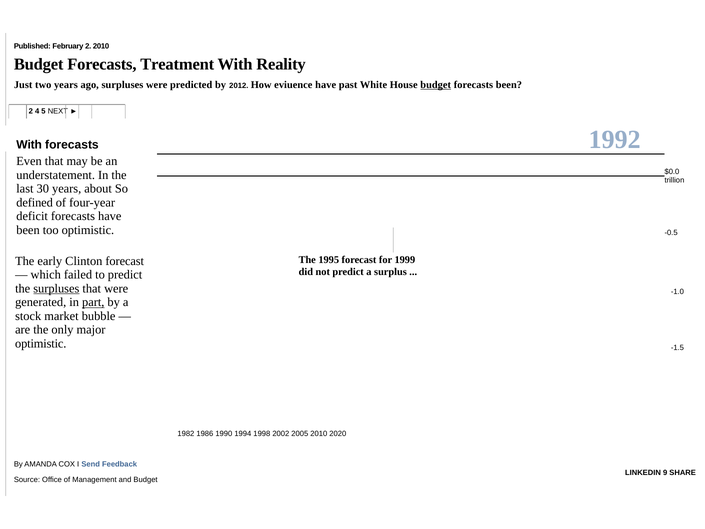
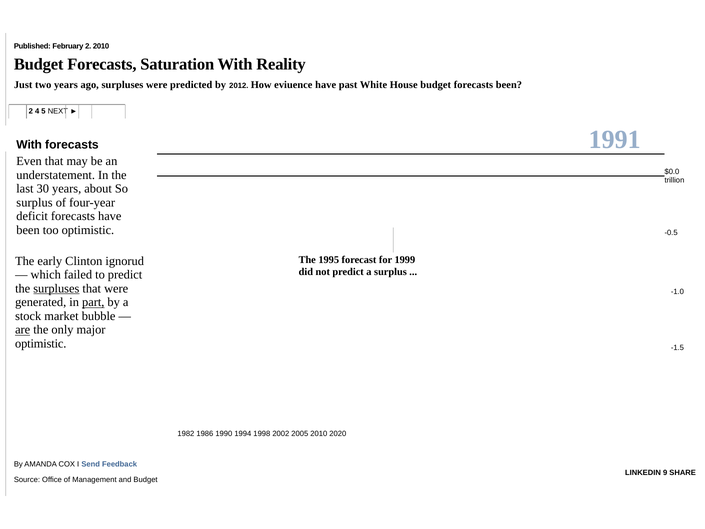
Treatment: Treatment -> Saturation
budget at (436, 85) underline: present -> none
1992: 1992 -> 1991
defined at (35, 203): defined -> surplus
Clinton forecast: forecast -> ignorud
are underline: none -> present
